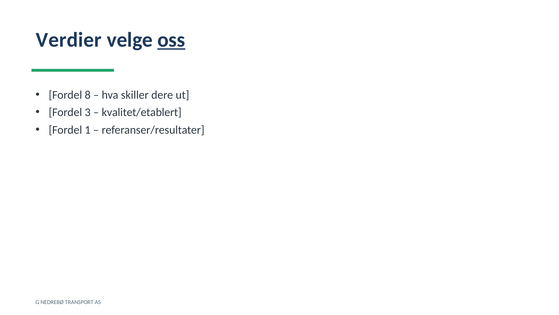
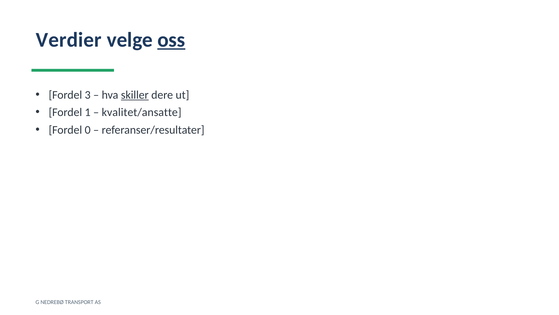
8: 8 -> 3
skiller underline: none -> present
3: 3 -> 1
kvalitet/etablert: kvalitet/etablert -> kvalitet/ansatte
1: 1 -> 0
